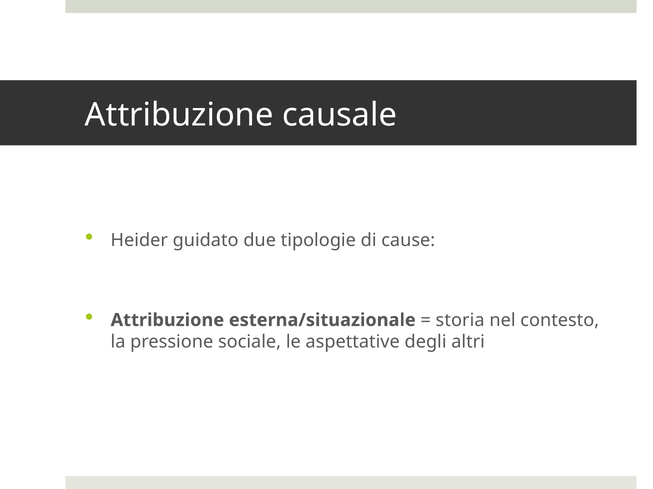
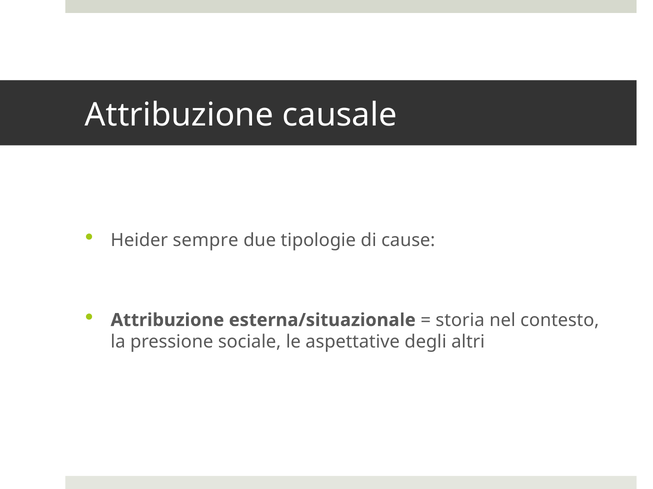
guidato: guidato -> sempre
